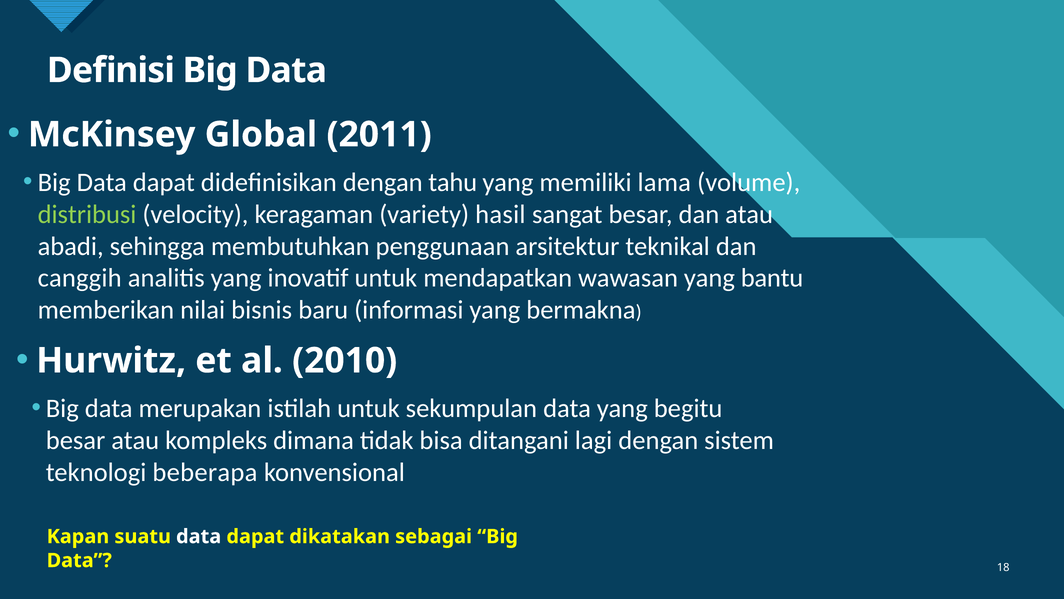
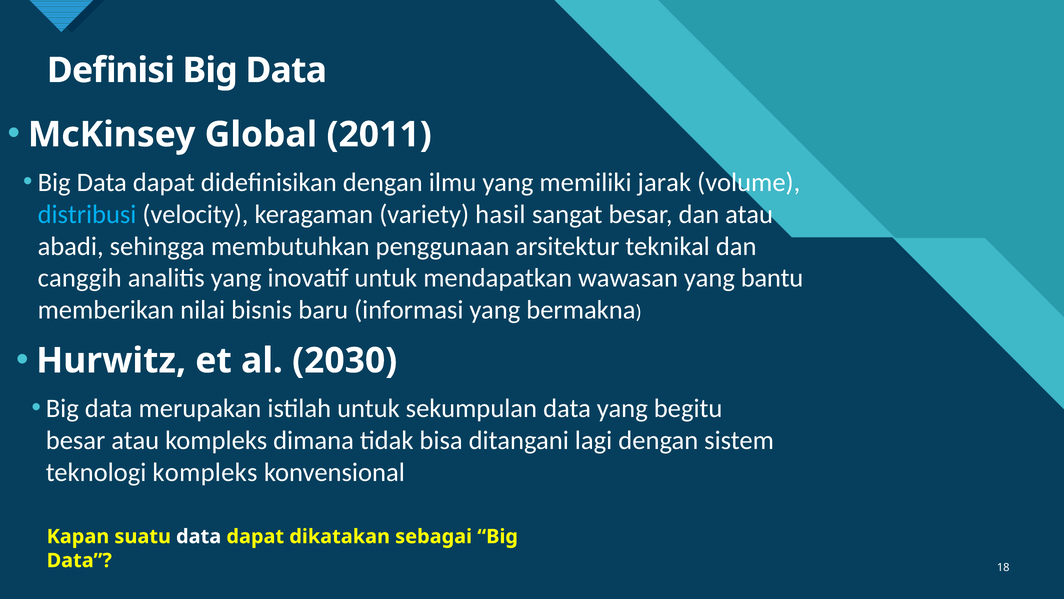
tahu: tahu -> ilmu
lama: lama -> jarak
distribusi colour: light green -> light blue
2010: 2010 -> 2030
teknologi beberapa: beberapa -> kompleks
